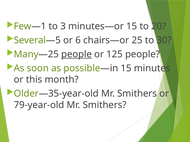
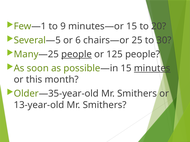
3: 3 -> 9
minutes underline: none -> present
79-year-old: 79-year-old -> 13-year-old
